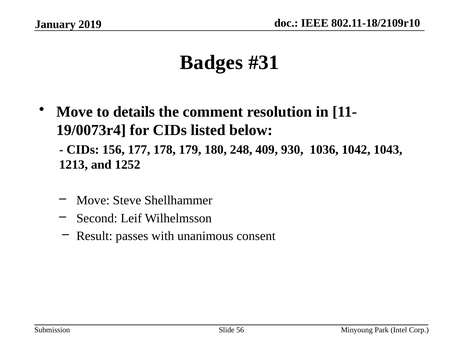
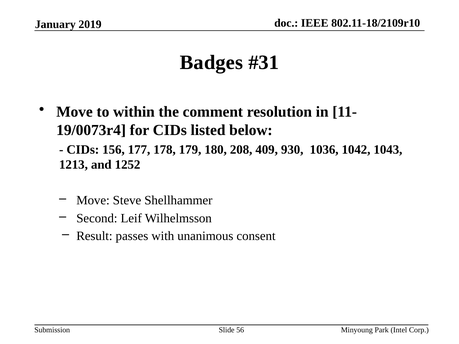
details: details -> within
248: 248 -> 208
